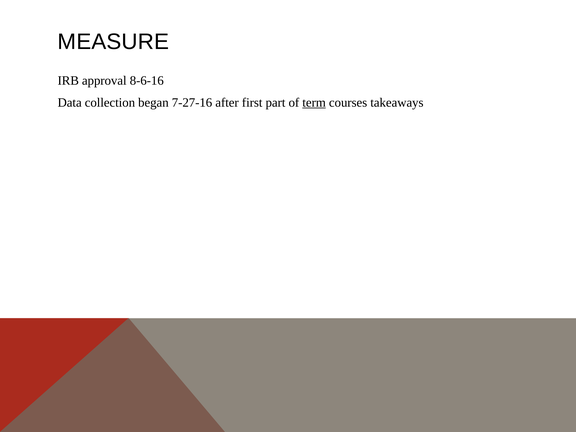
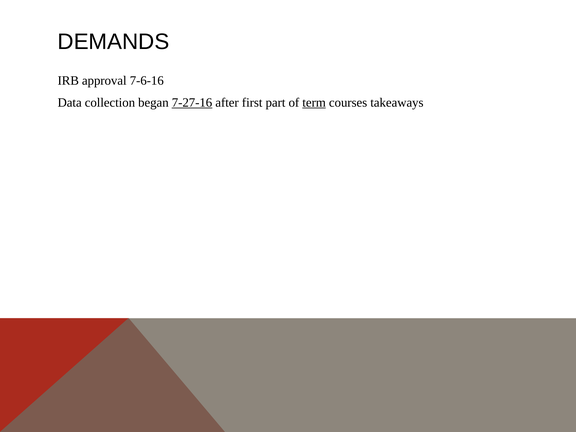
MEASURE: MEASURE -> DEMANDS
8-6-16: 8-6-16 -> 7-6-16
7-27-16 underline: none -> present
